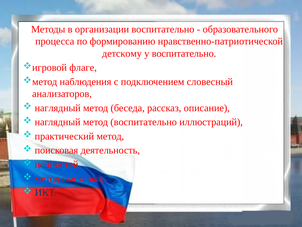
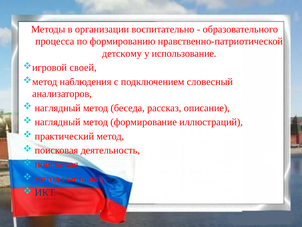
у воспитательно: воспитательно -> использование
флаге: флаге -> своей
метод воспитательно: воспитательно -> формирование
ценностей at (58, 164): ценностей -> поисковая
